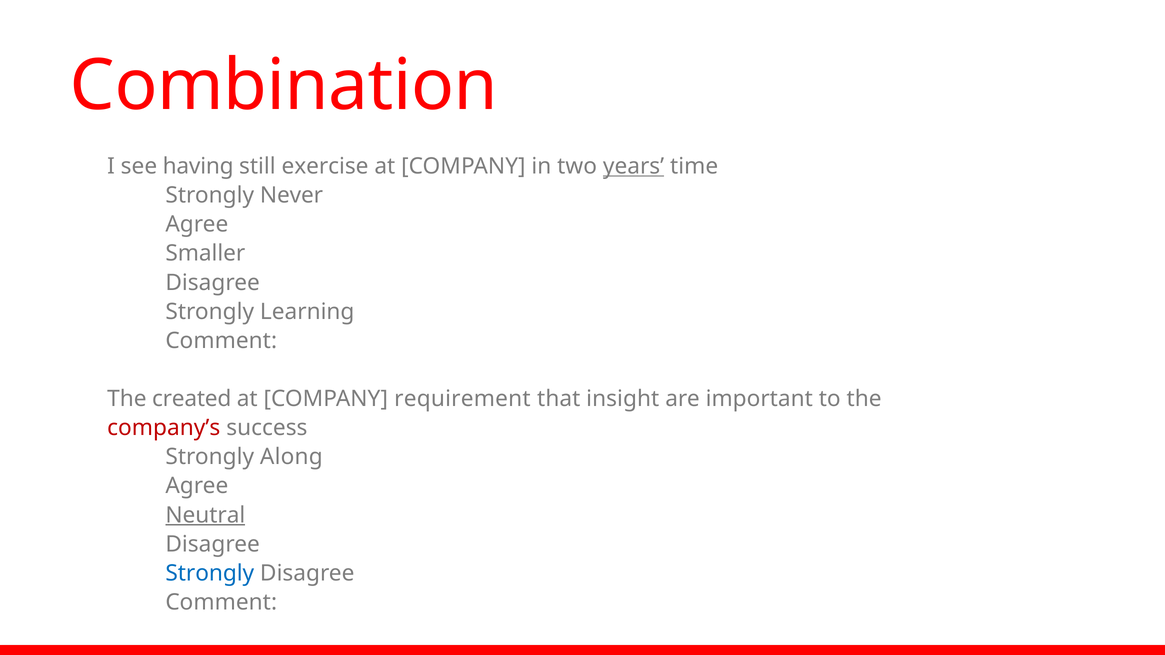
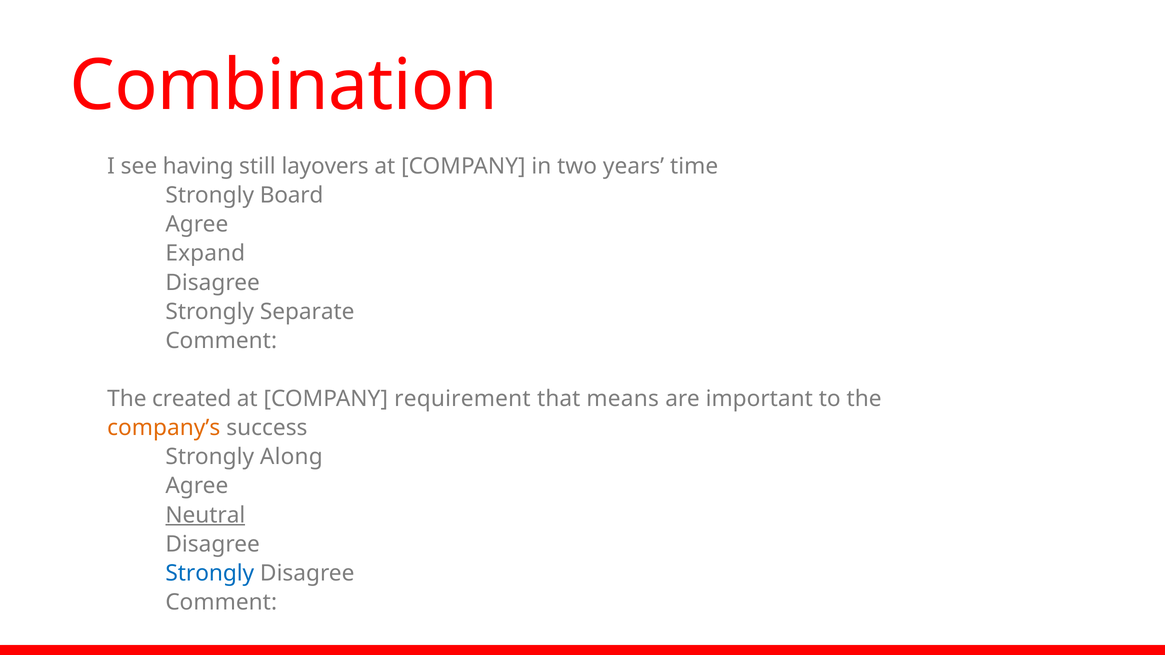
exercise: exercise -> layovers
years underline: present -> none
Never: Never -> Board
Smaller: Smaller -> Expand
Learning: Learning -> Separate
insight: insight -> means
company’s colour: red -> orange
